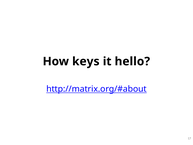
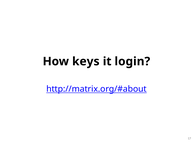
hello: hello -> login
